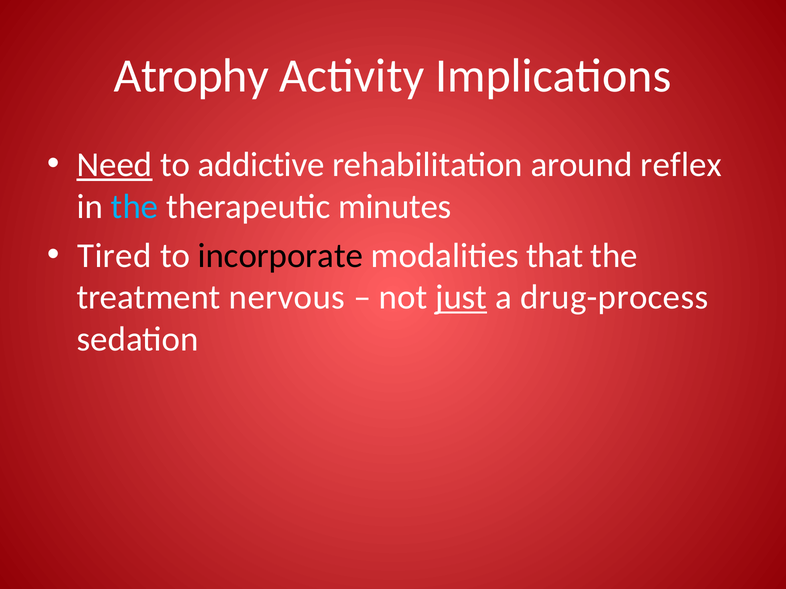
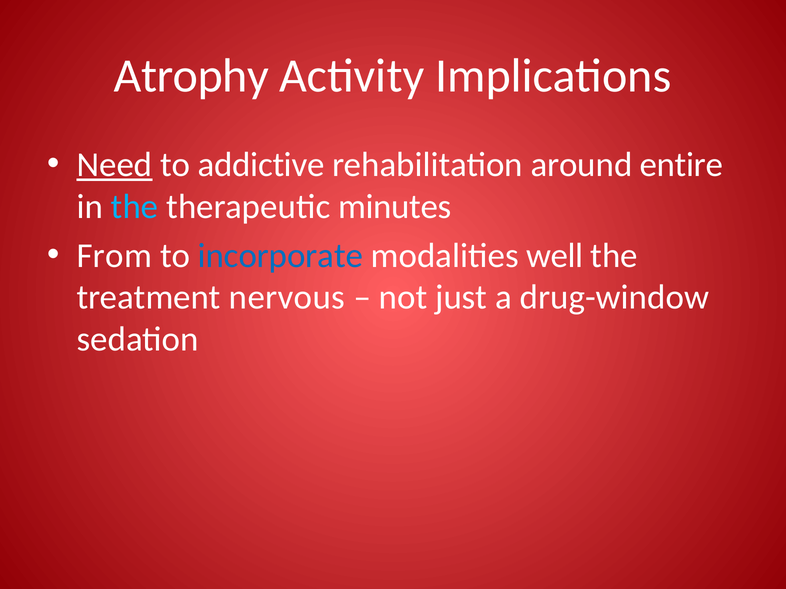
reflex: reflex -> entire
Tired: Tired -> From
incorporate colour: black -> blue
that: that -> well
just underline: present -> none
drug-process: drug-process -> drug-window
